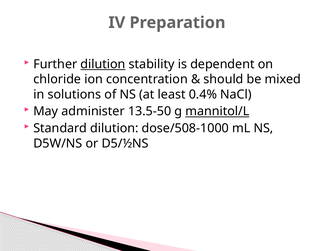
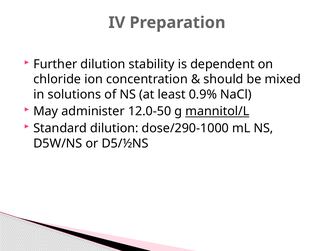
dilution at (103, 64) underline: present -> none
0.4%: 0.4% -> 0.9%
13.5-50: 13.5-50 -> 12.0-50
dose/508-1000: dose/508-1000 -> dose/290-1000
